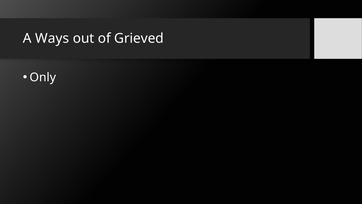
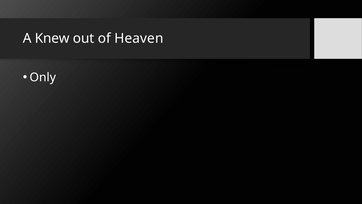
Ways: Ways -> Knew
Grieved: Grieved -> Heaven
